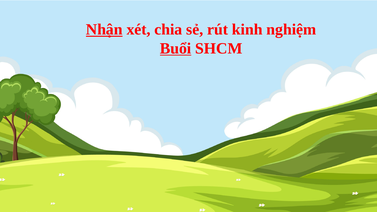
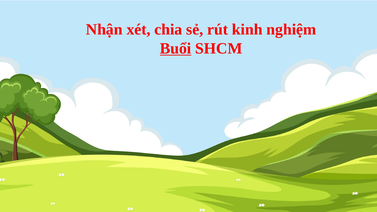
Nhận underline: present -> none
